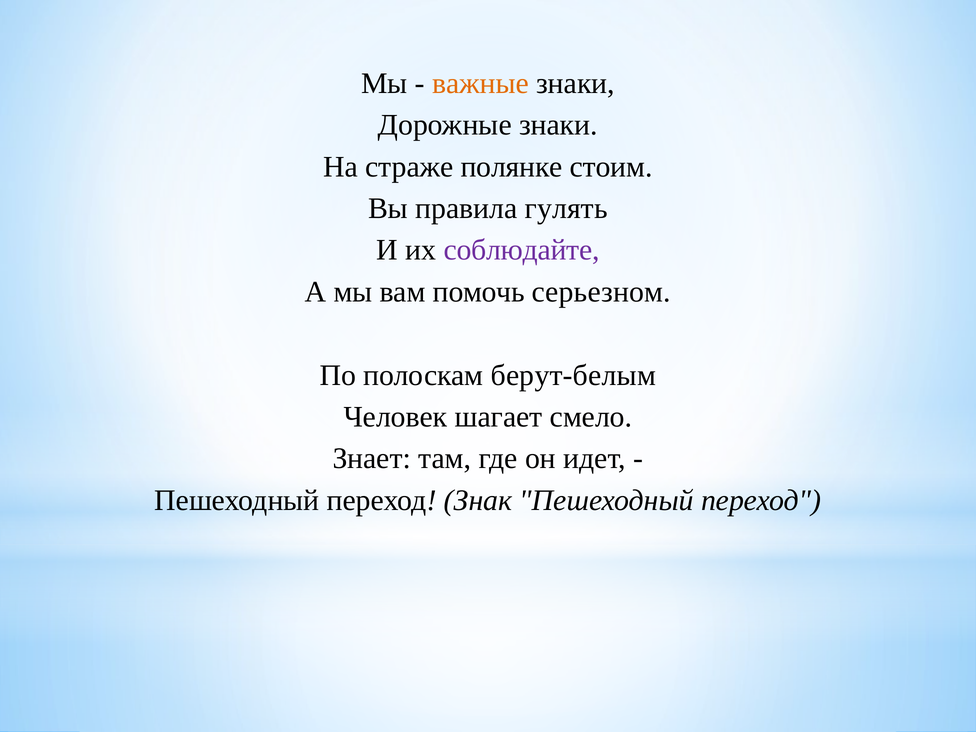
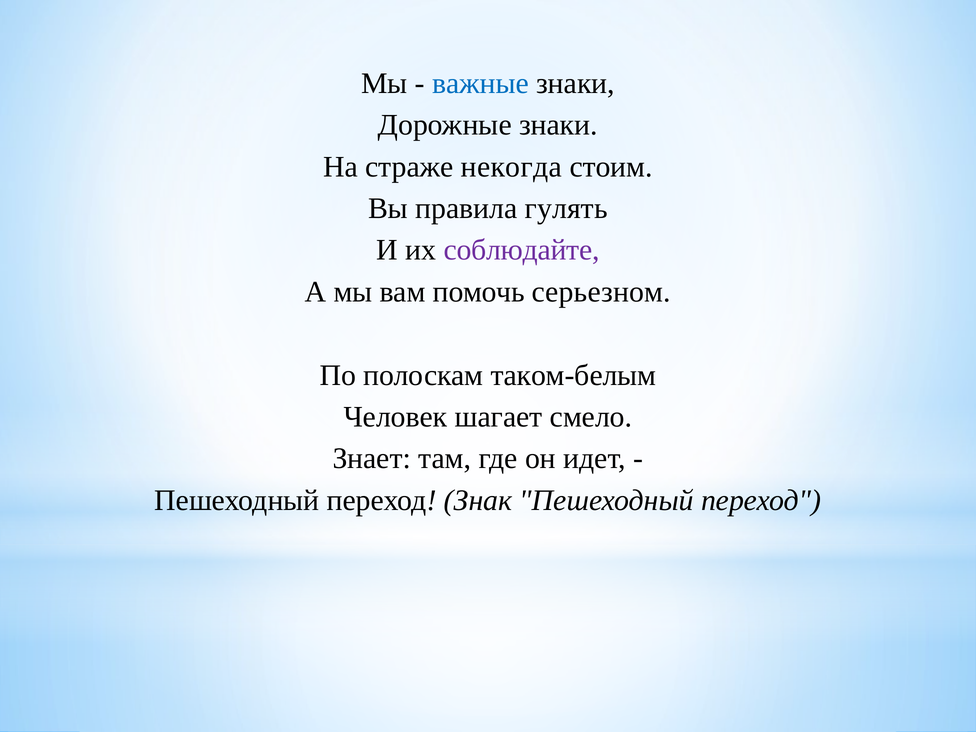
важные colour: orange -> blue
полянке: полянке -> некогда
берут-белым: берут-белым -> таком-белым
